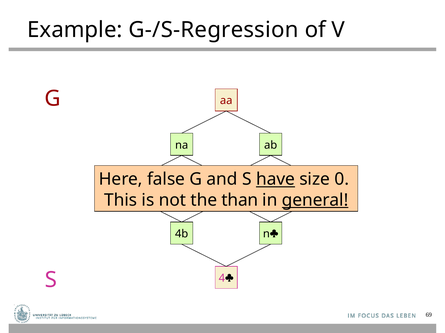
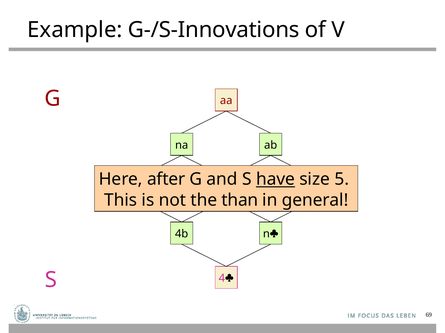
G-/S-Regression: G-/S-Regression -> G-/S-Innovations
false: false -> after
0: 0 -> 5
general underline: present -> none
